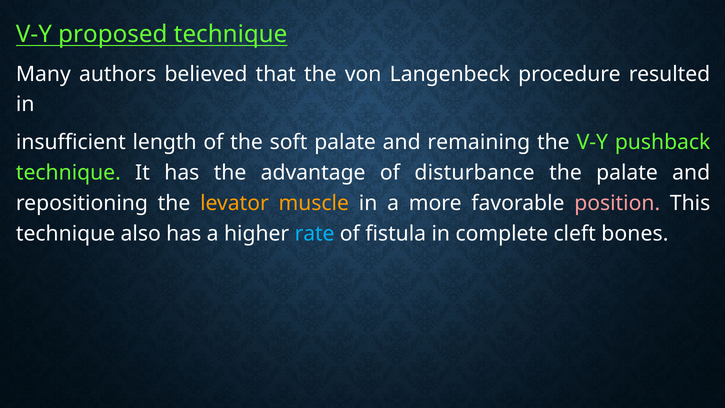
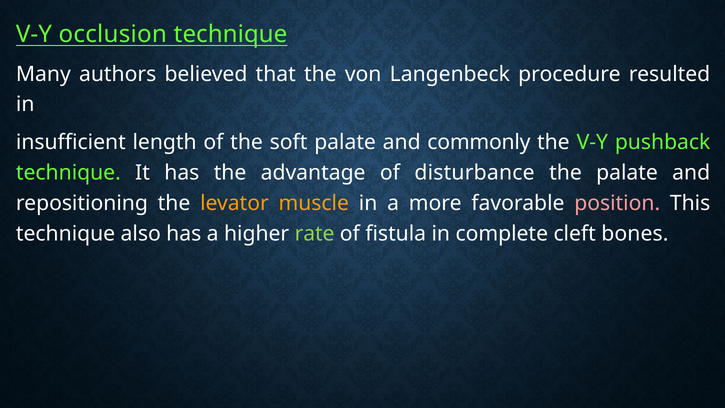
proposed: proposed -> occlusion
remaining: remaining -> commonly
rate colour: light blue -> light green
